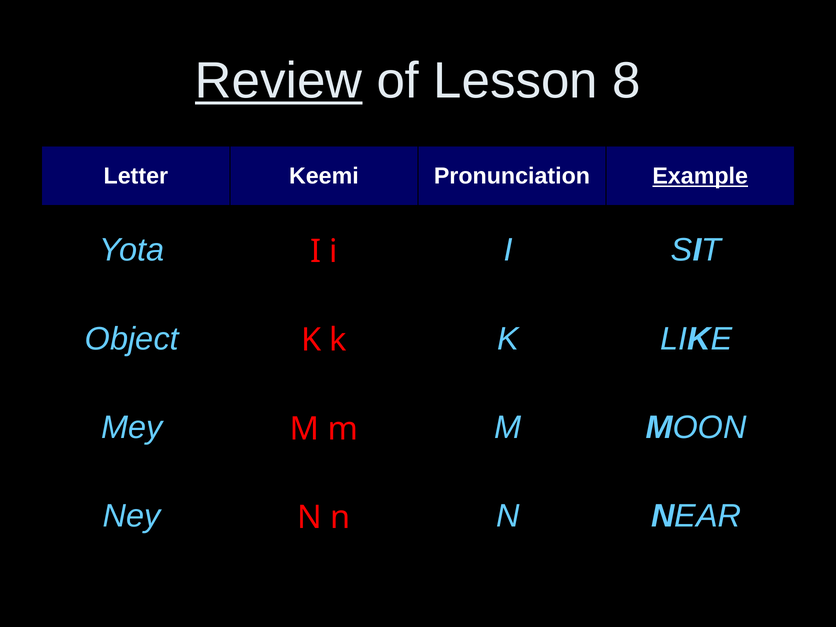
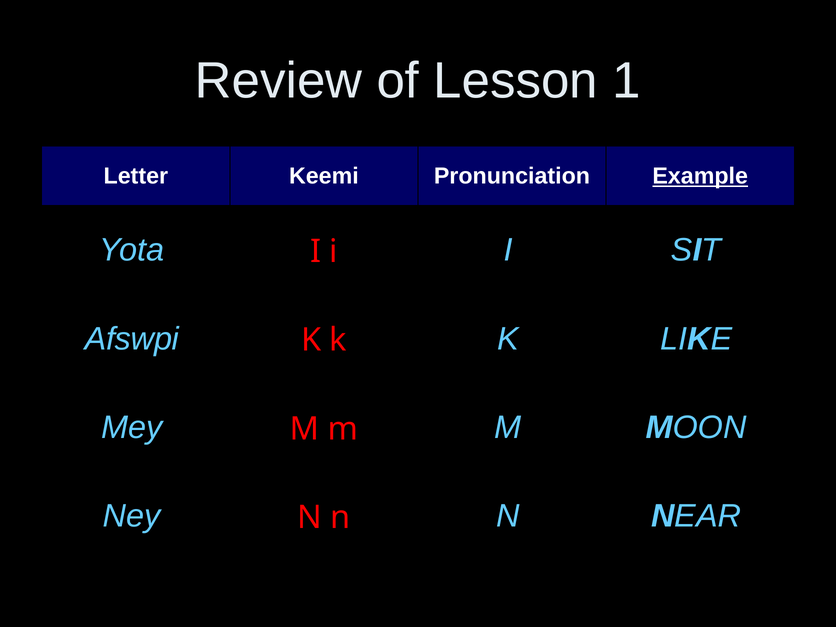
Review underline: present -> none
8: 8 -> 1
Object: Object -> Afswpi
